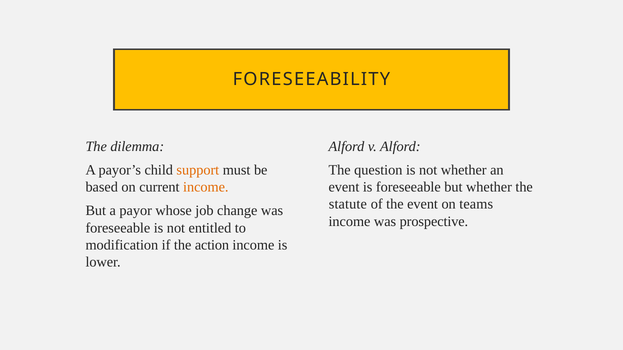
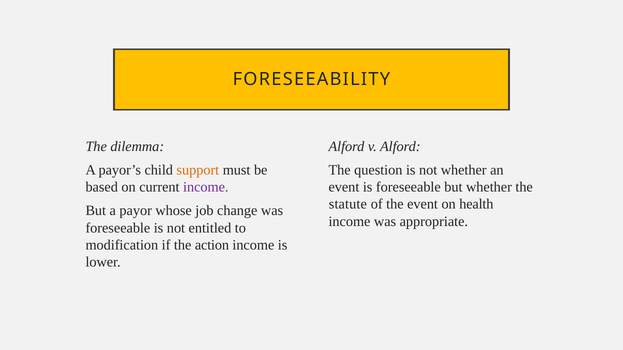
income at (206, 187) colour: orange -> purple
teams: teams -> health
prospective: prospective -> appropriate
